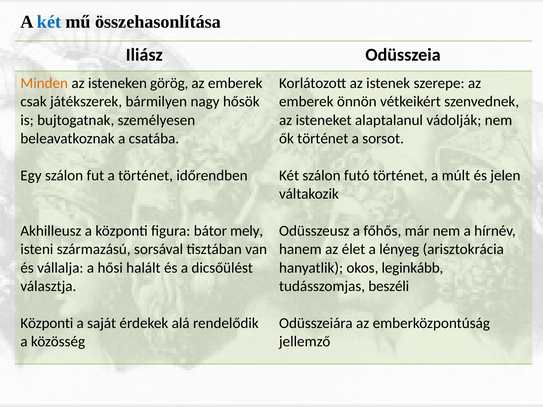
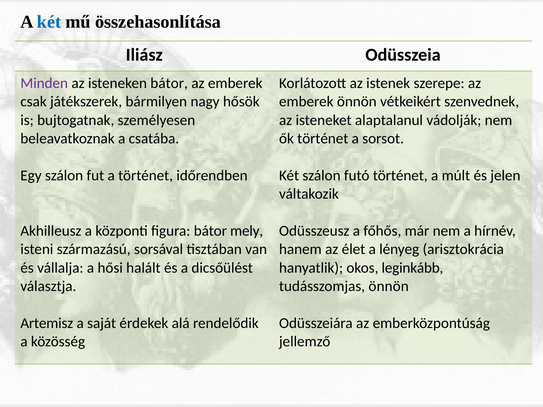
Minden colour: orange -> purple
isteneken görög: görög -> bátor
tudásszomjas beszéli: beszéli -> önnön
Központi at (47, 323): Központi -> Artemisz
